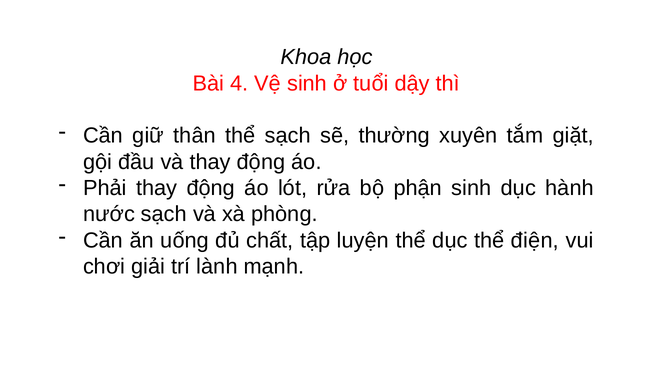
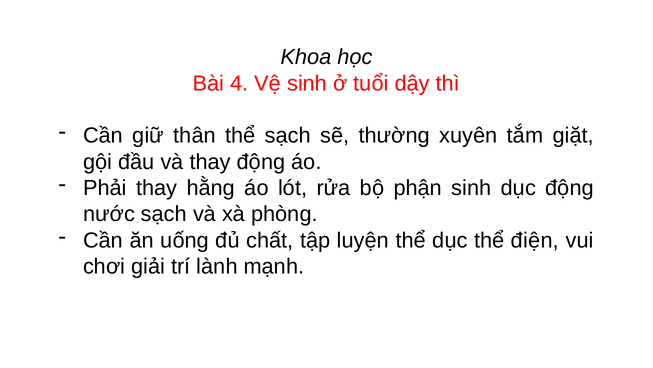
Phải thay động: động -> hằng
dục hành: hành -> động
